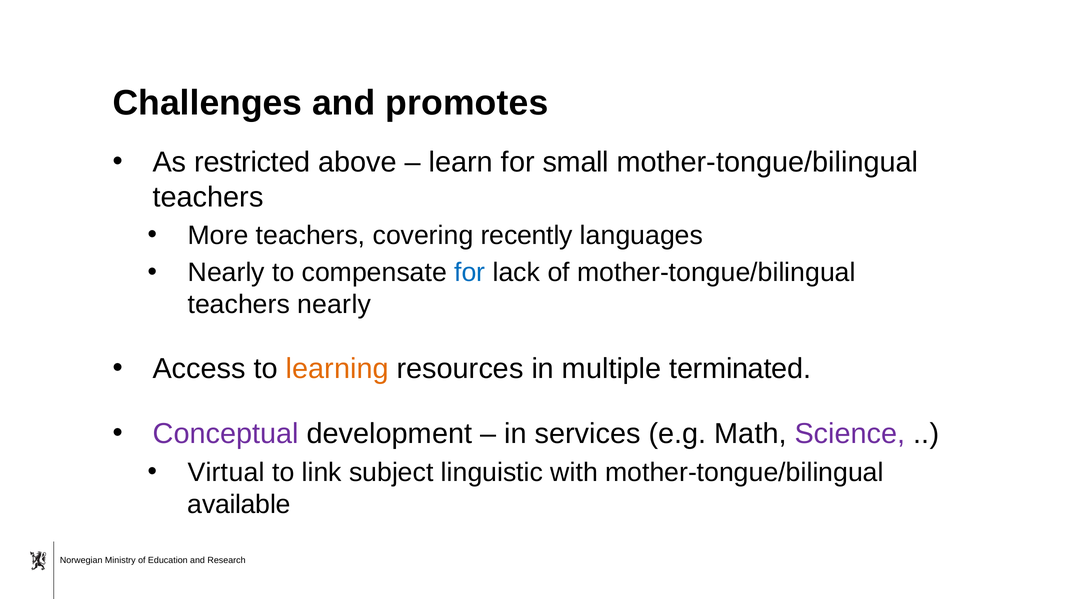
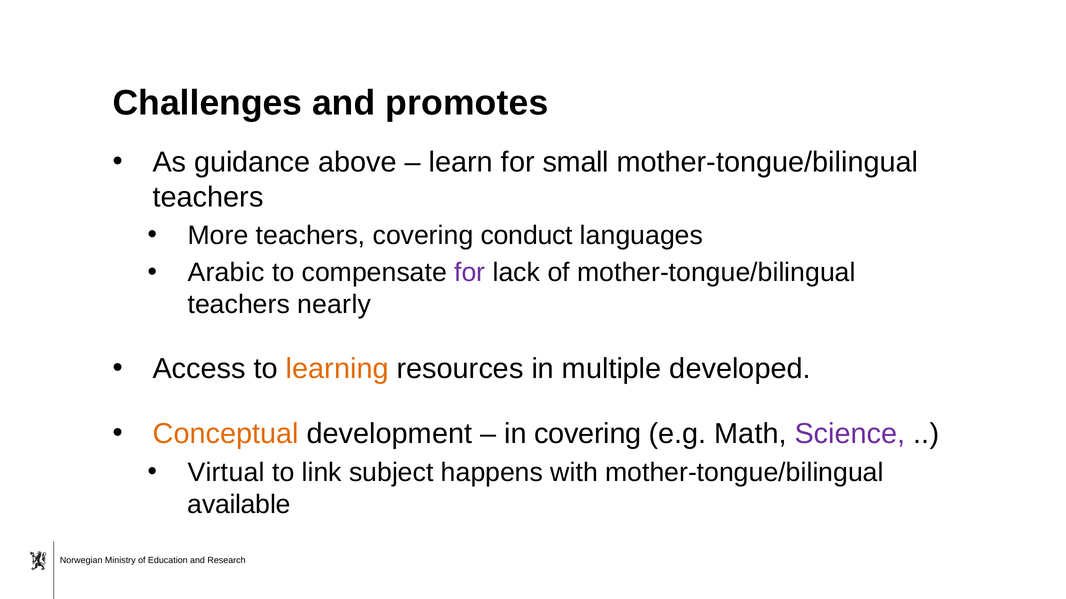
restricted: restricted -> guidance
recently: recently -> conduct
Nearly at (226, 273): Nearly -> Arabic
for at (470, 273) colour: blue -> purple
terminated: terminated -> developed
Conceptual colour: purple -> orange
in services: services -> covering
linguistic: linguistic -> happens
